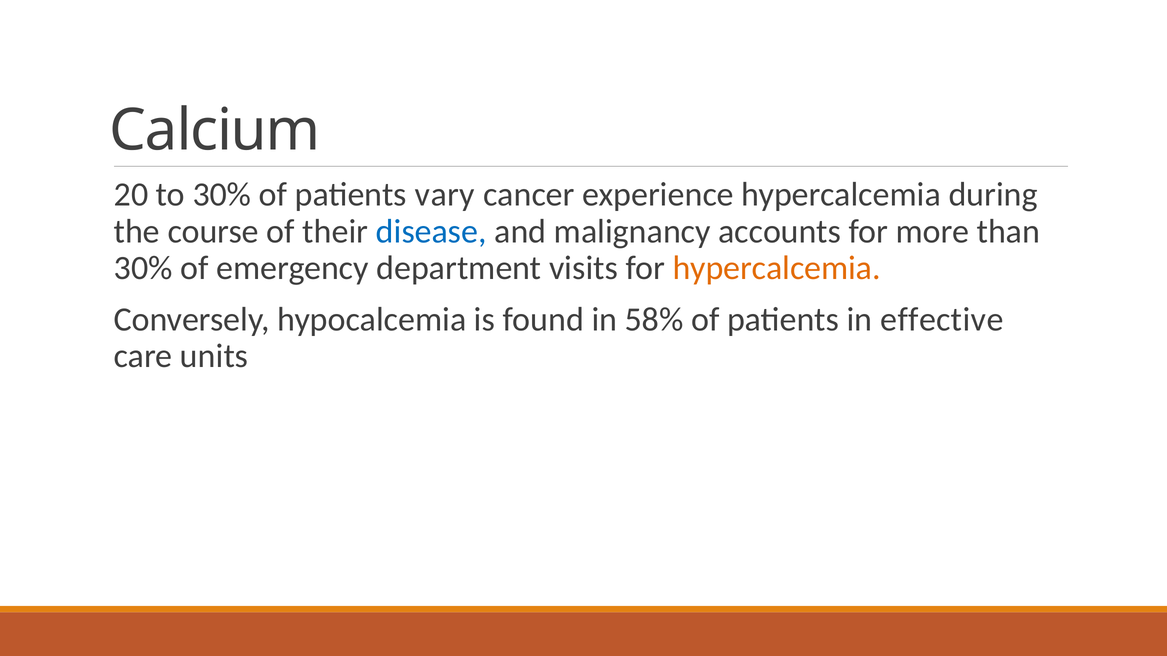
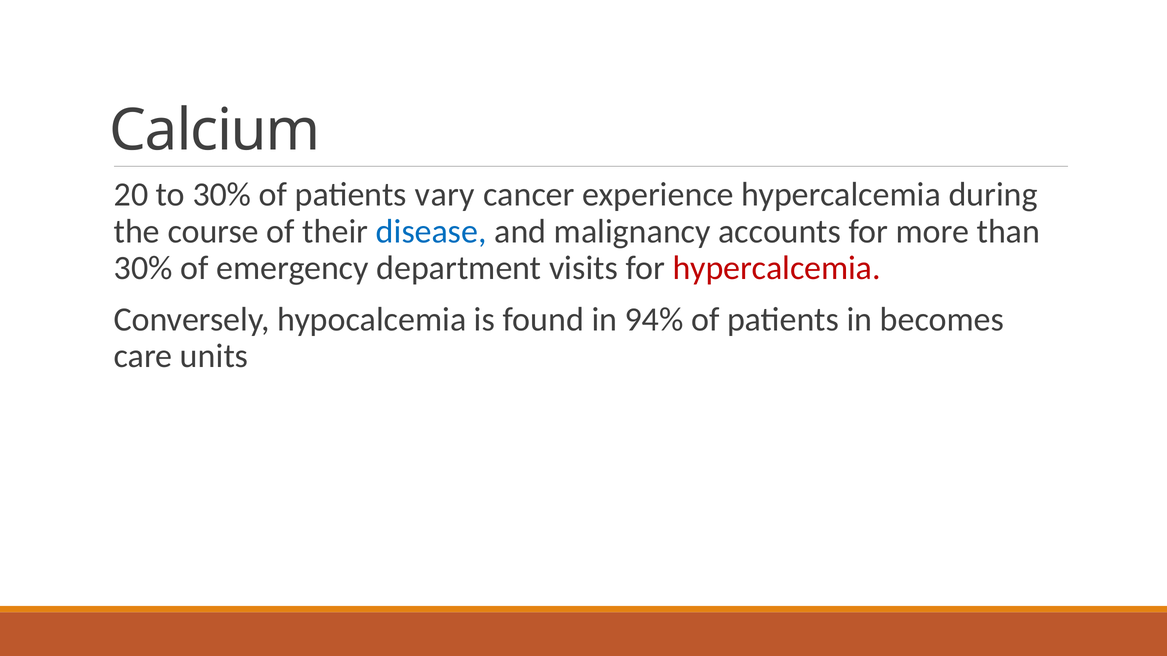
hypercalcemia at (777, 268) colour: orange -> red
58%: 58% -> 94%
effective: effective -> becomes
